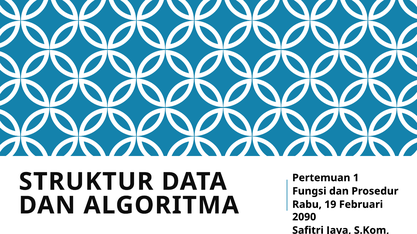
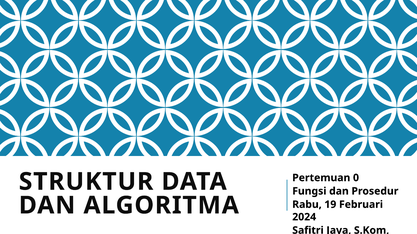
1: 1 -> 0
2090: 2090 -> 2024
